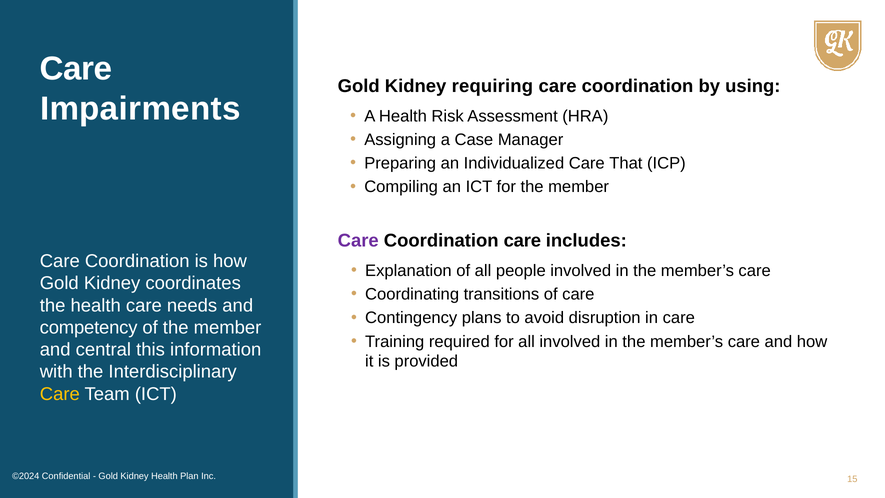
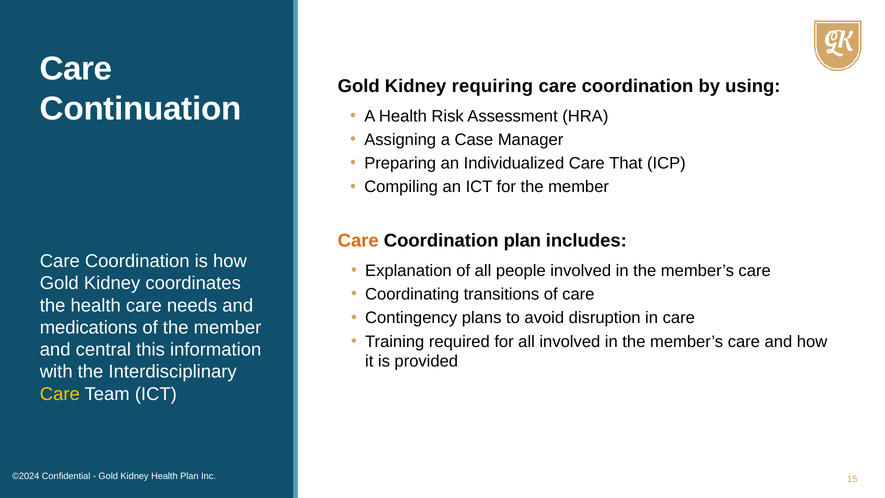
Impairments: Impairments -> Continuation
Care at (358, 240) colour: purple -> orange
Coordination care: care -> plan
competency: competency -> medications
